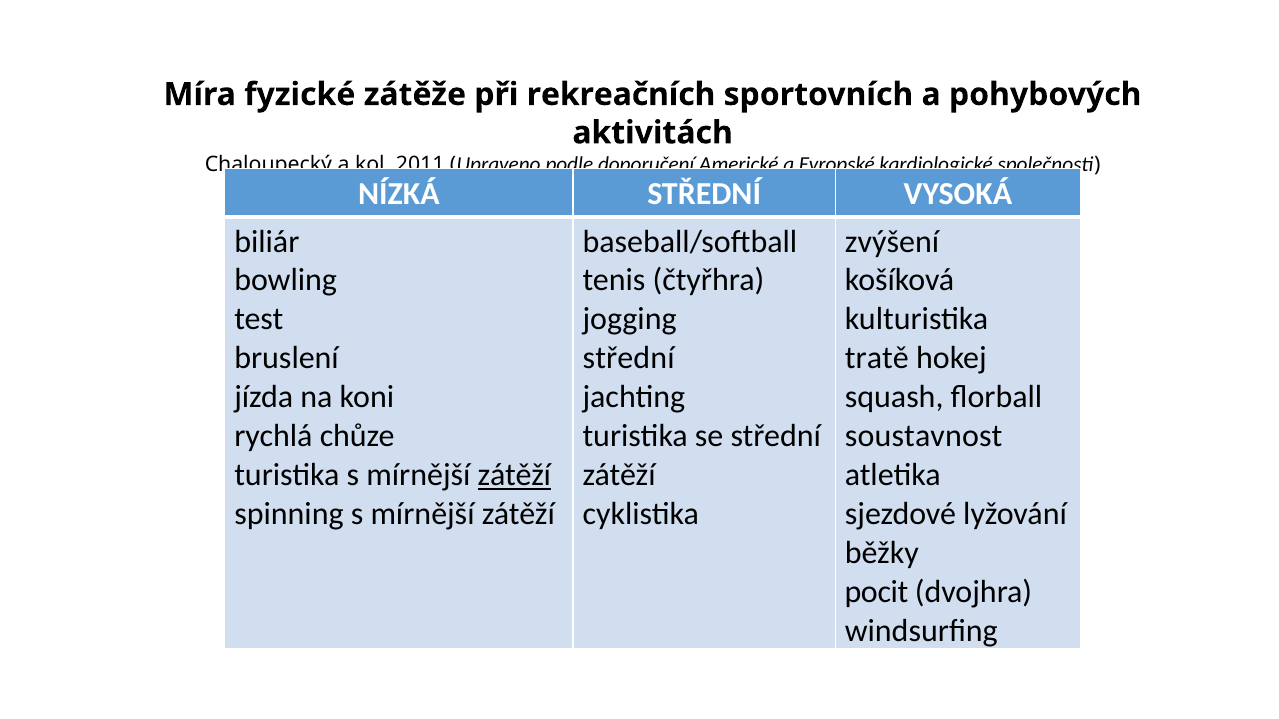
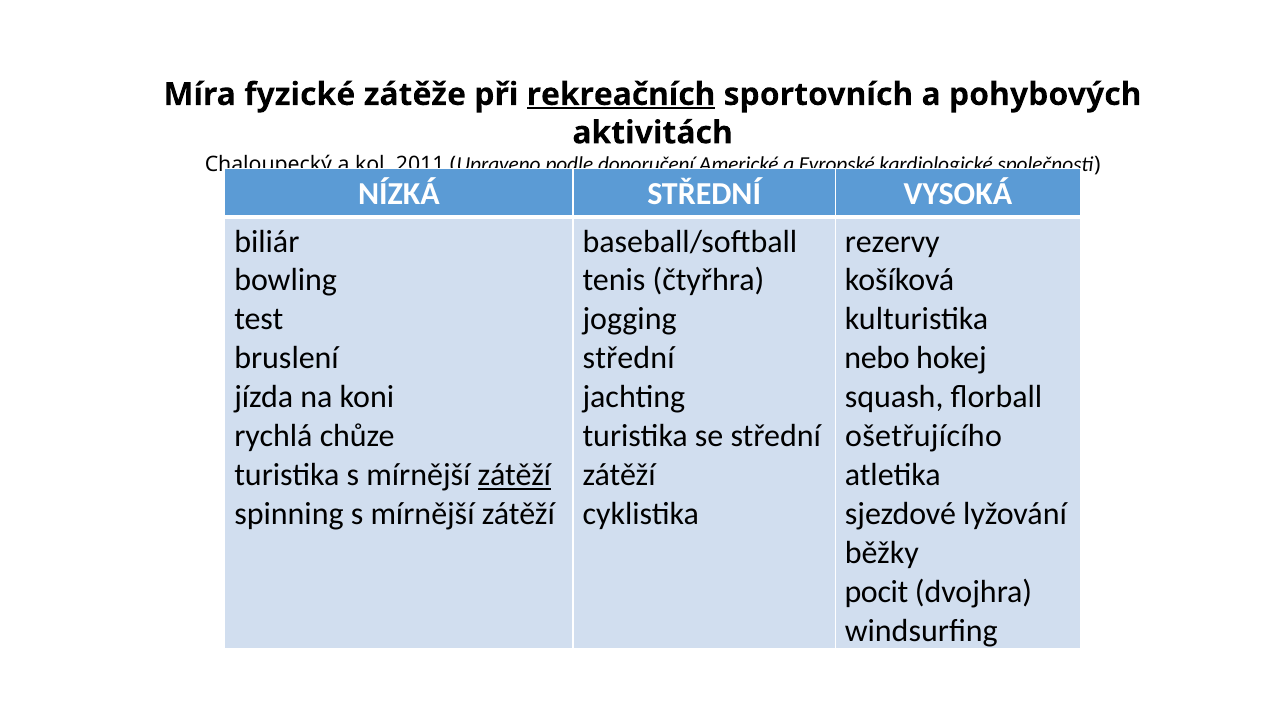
rekreačních underline: none -> present
zvýšení: zvýšení -> rezervy
tratě: tratě -> nebo
soustavnost: soustavnost -> ošetřujícího
